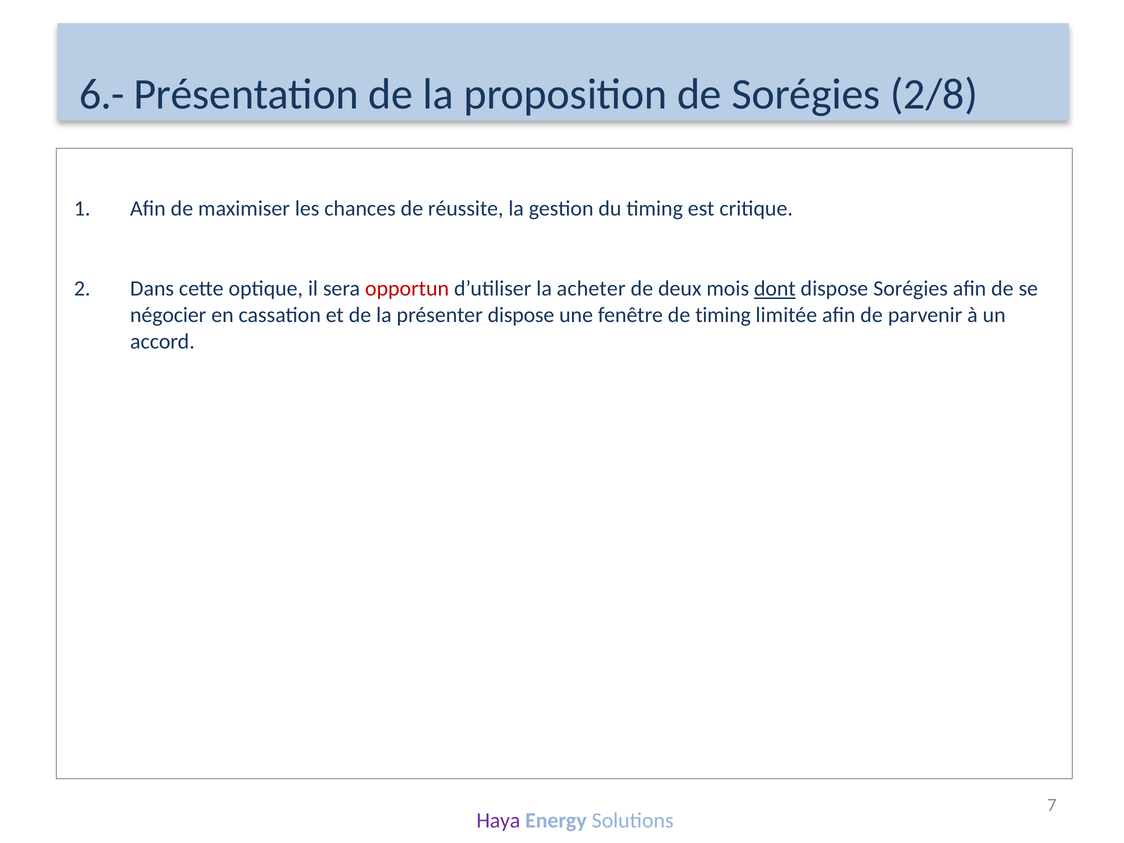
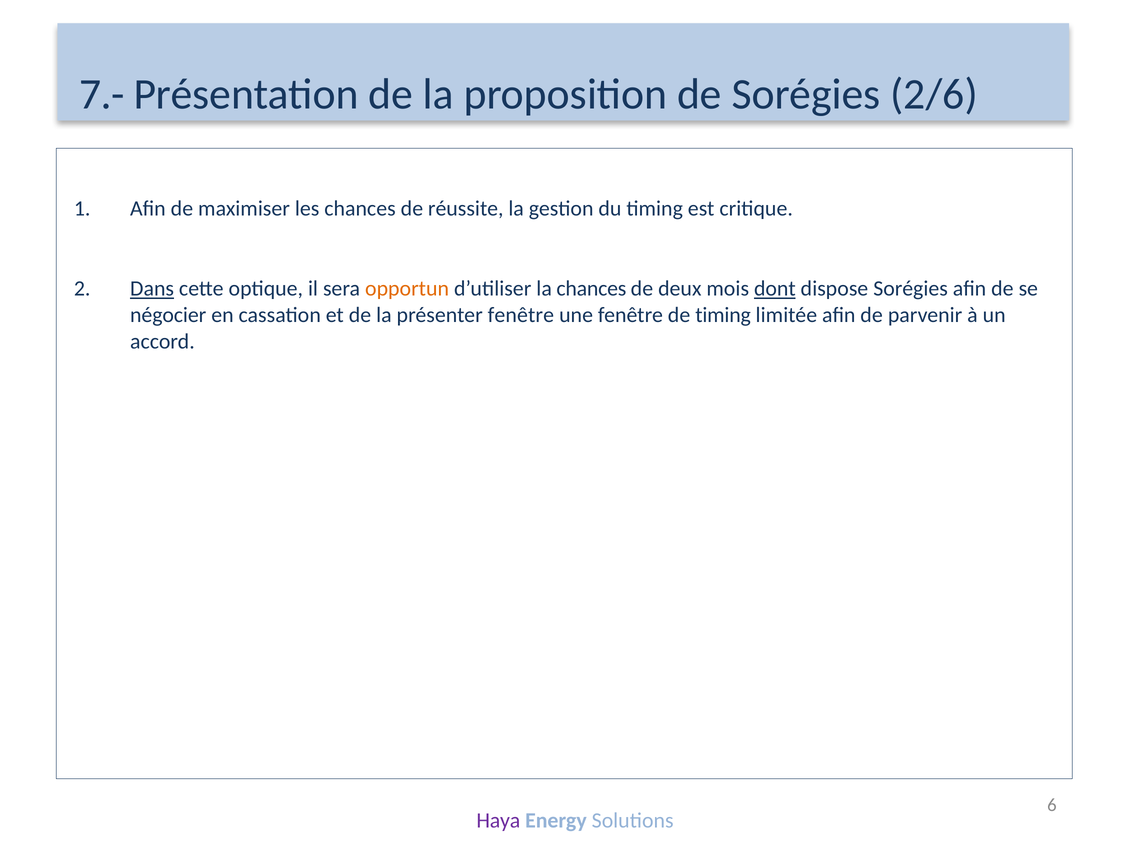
6.-: 6.- -> 7.-
2/8: 2/8 -> 2/6
Dans underline: none -> present
opportun colour: red -> orange
la acheter: acheter -> chances
présenter dispose: dispose -> fenêtre
7: 7 -> 6
